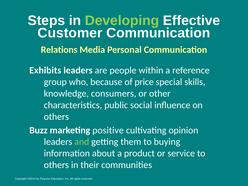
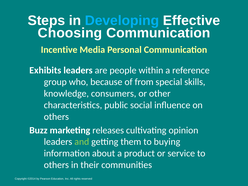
Developing colour: light green -> light blue
Customer: Customer -> Choosing
Relations: Relations -> Incentive
price: price -> from
positive: positive -> releases
